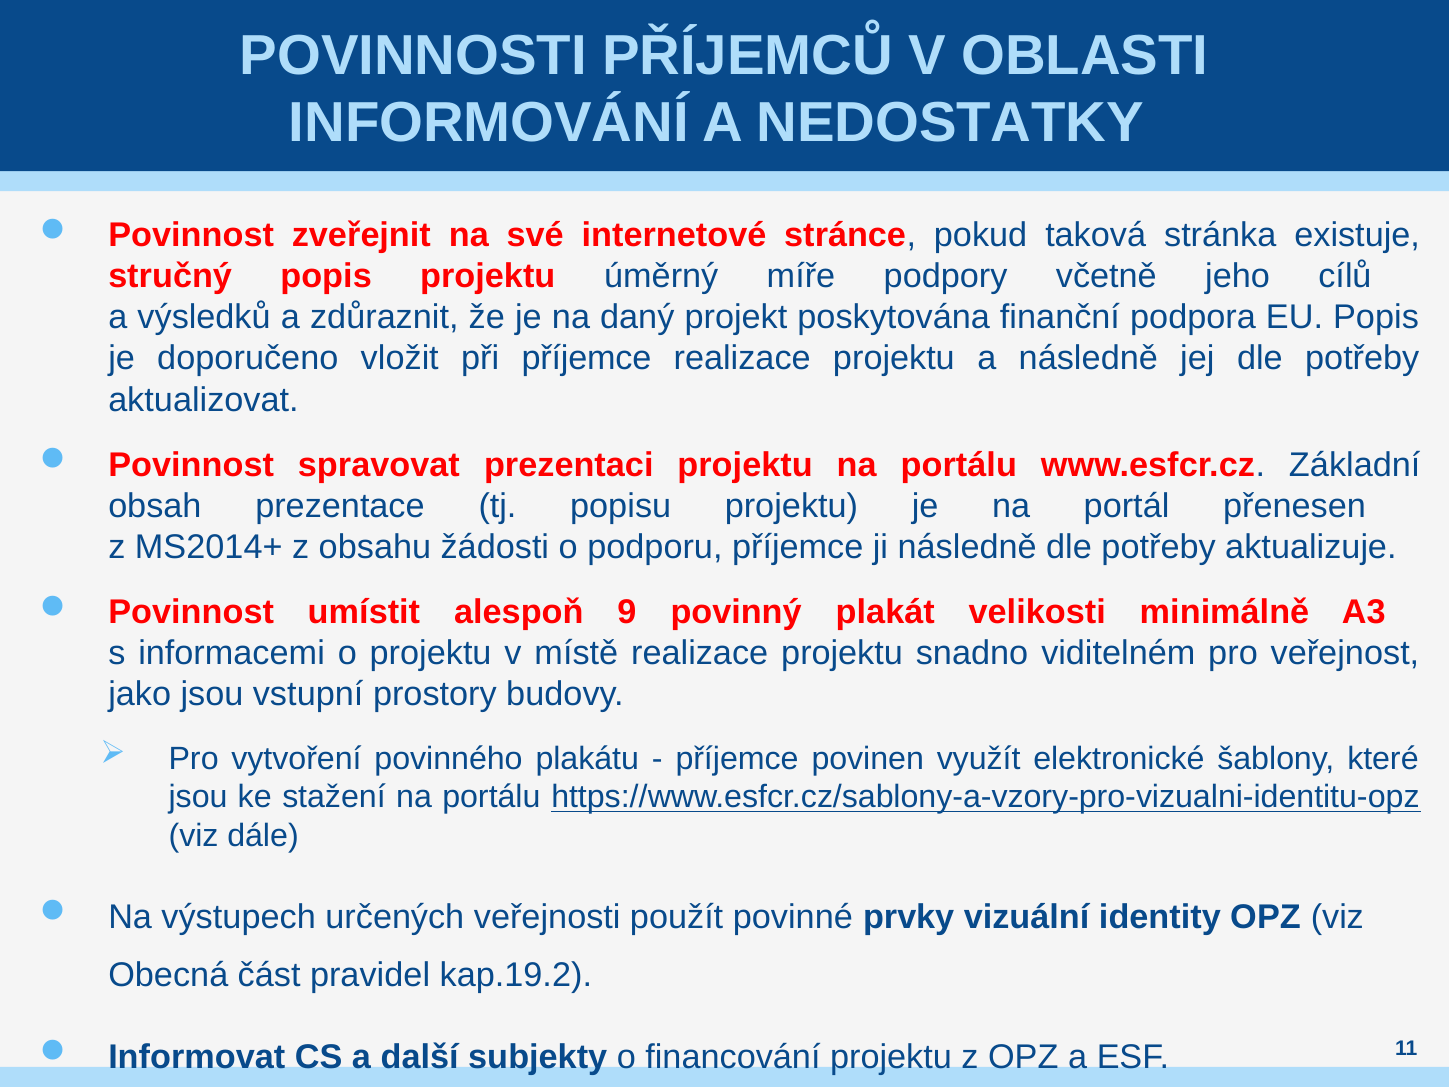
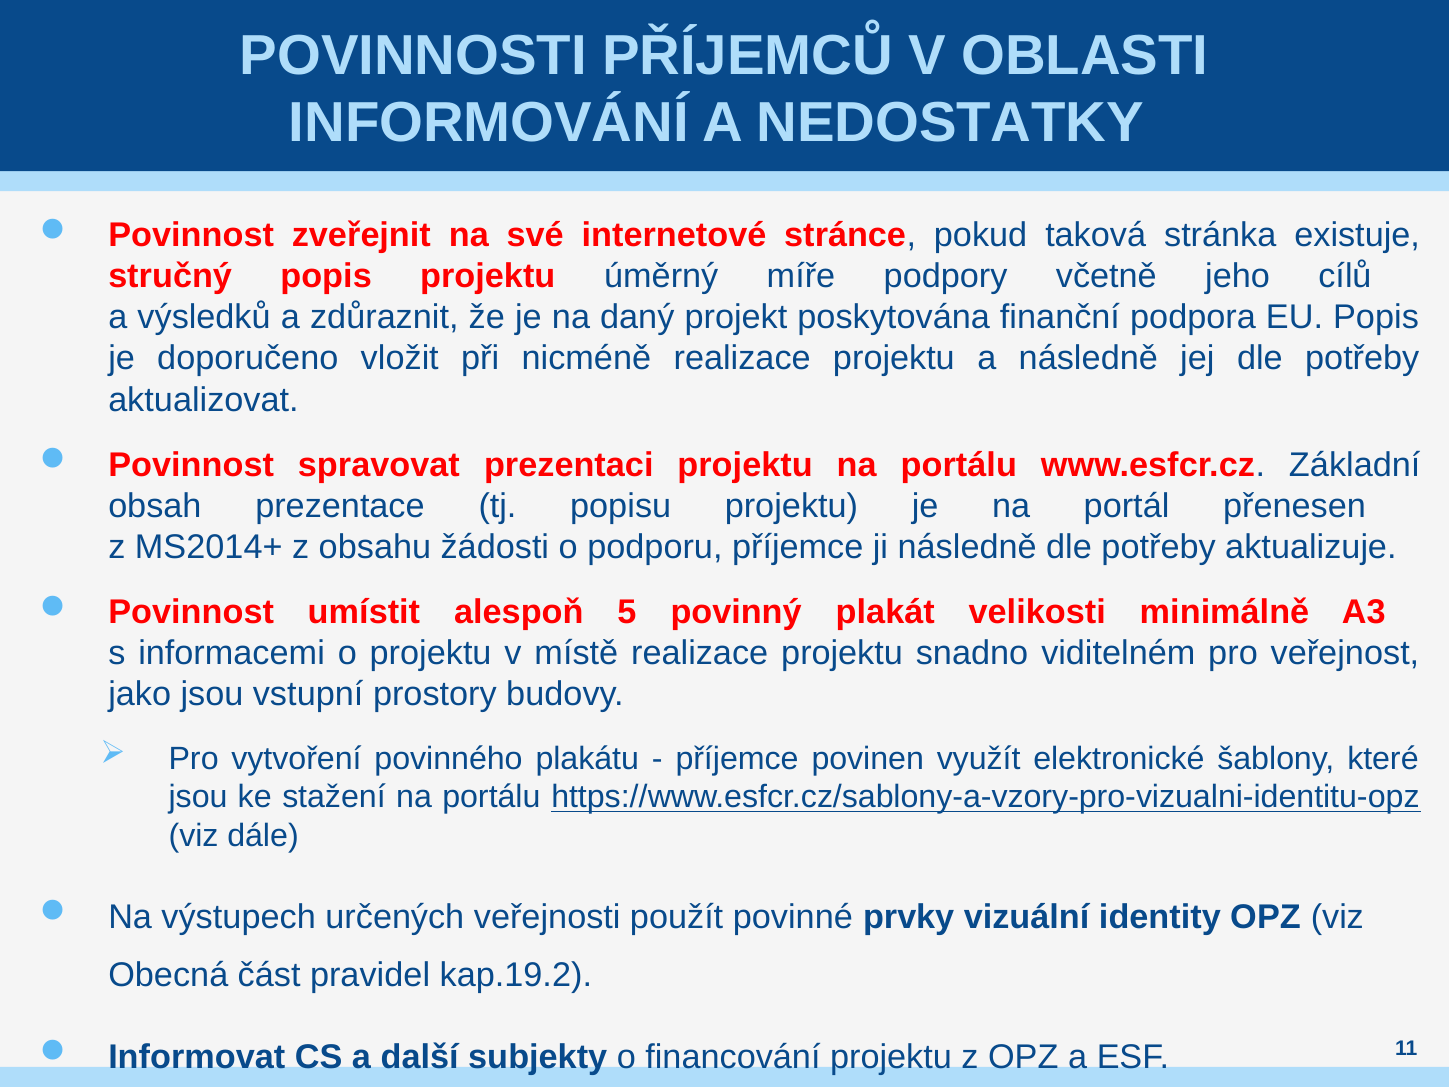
při příjemce: příjemce -> nicméně
9: 9 -> 5
